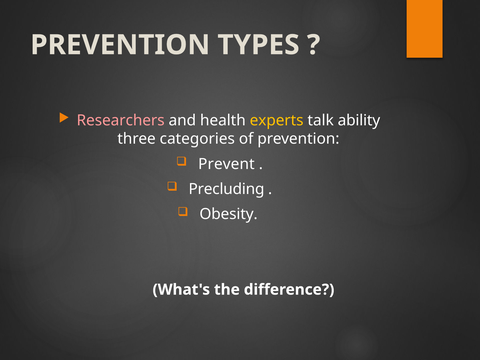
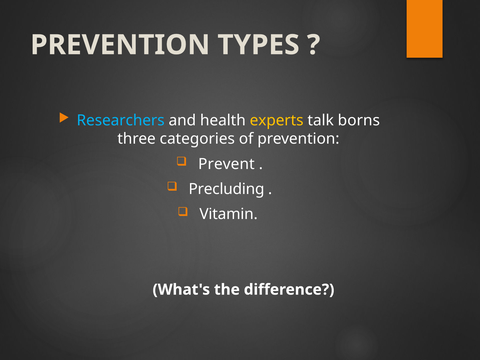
Researchers colour: pink -> light blue
ability: ability -> borns
Obesity: Obesity -> Vitamin
